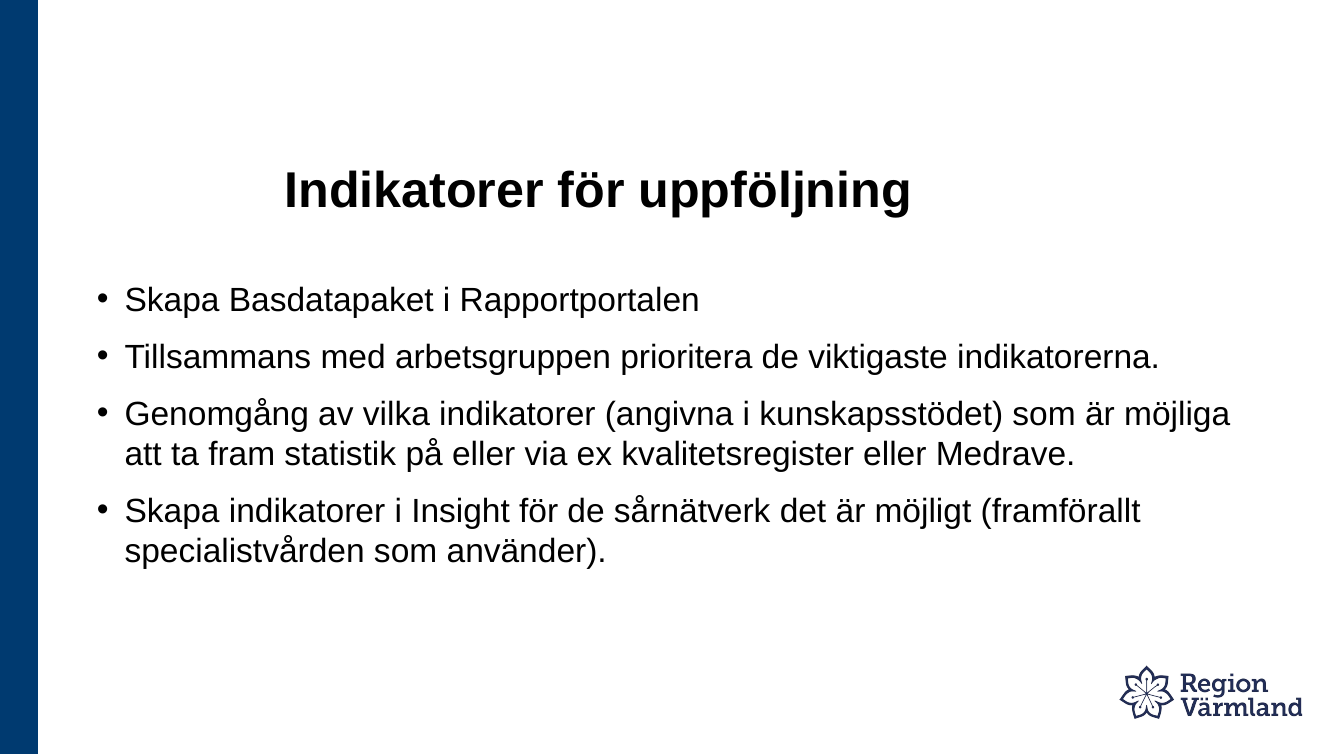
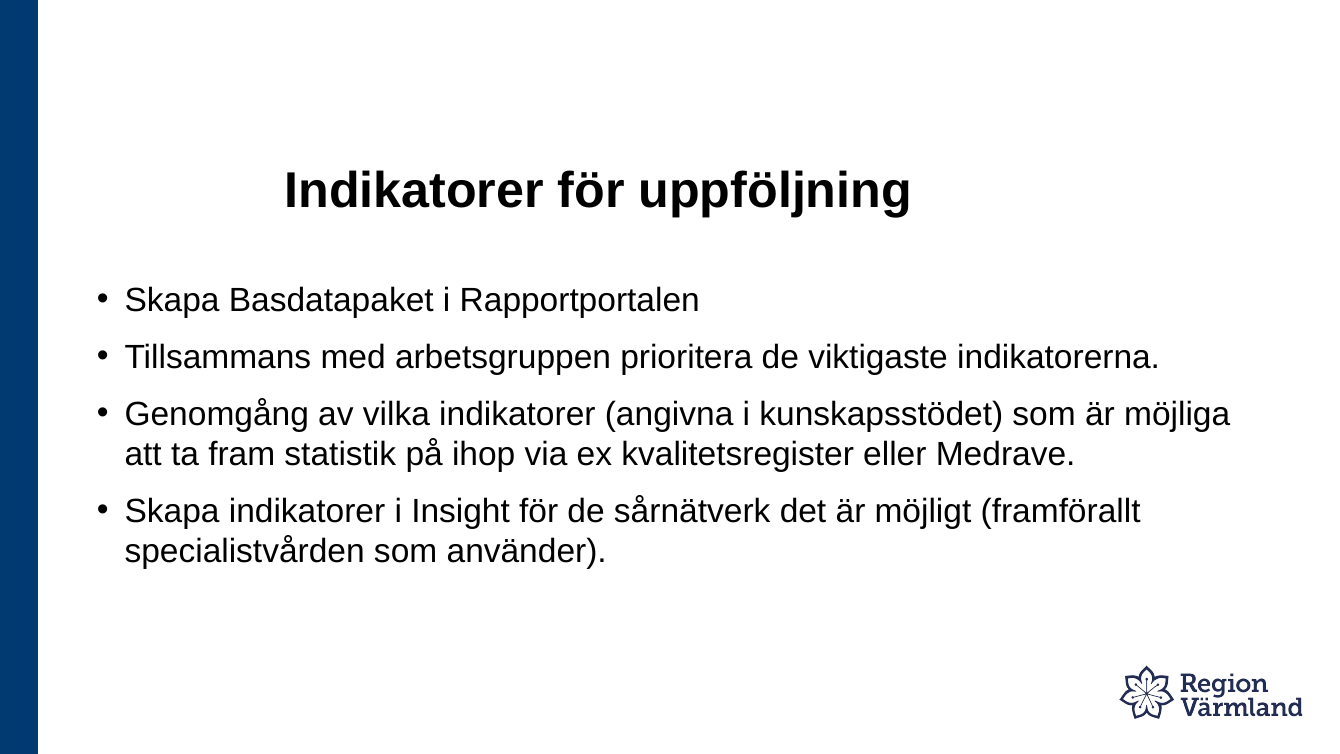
på eller: eller -> ihop
